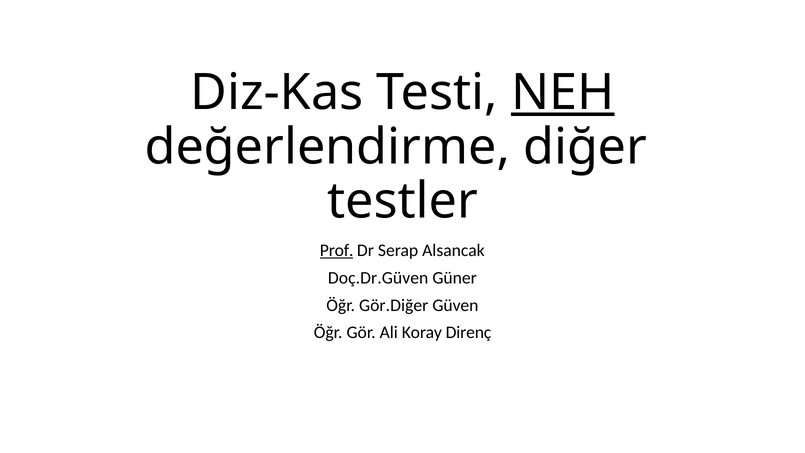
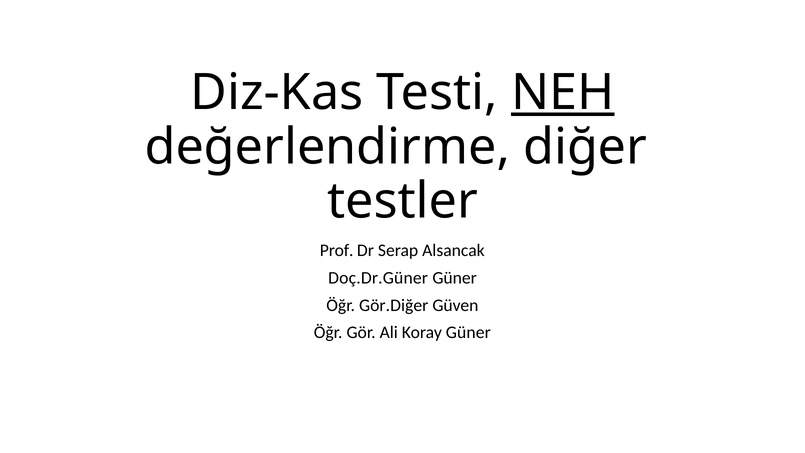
Prof underline: present -> none
Doç.Dr.Güven: Doç.Dr.Güven -> Doç.Dr.Güner
Koray Direnç: Direnç -> Güner
